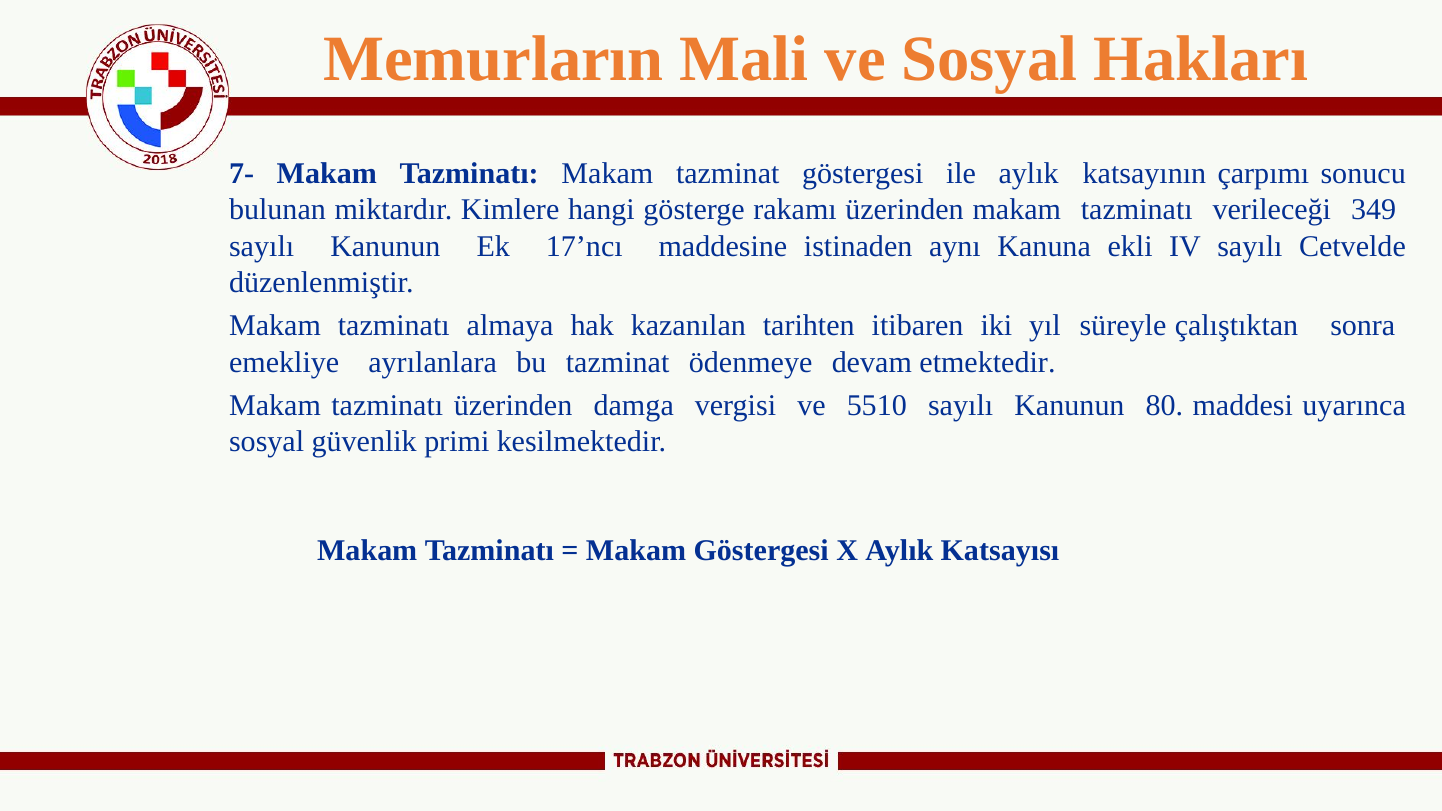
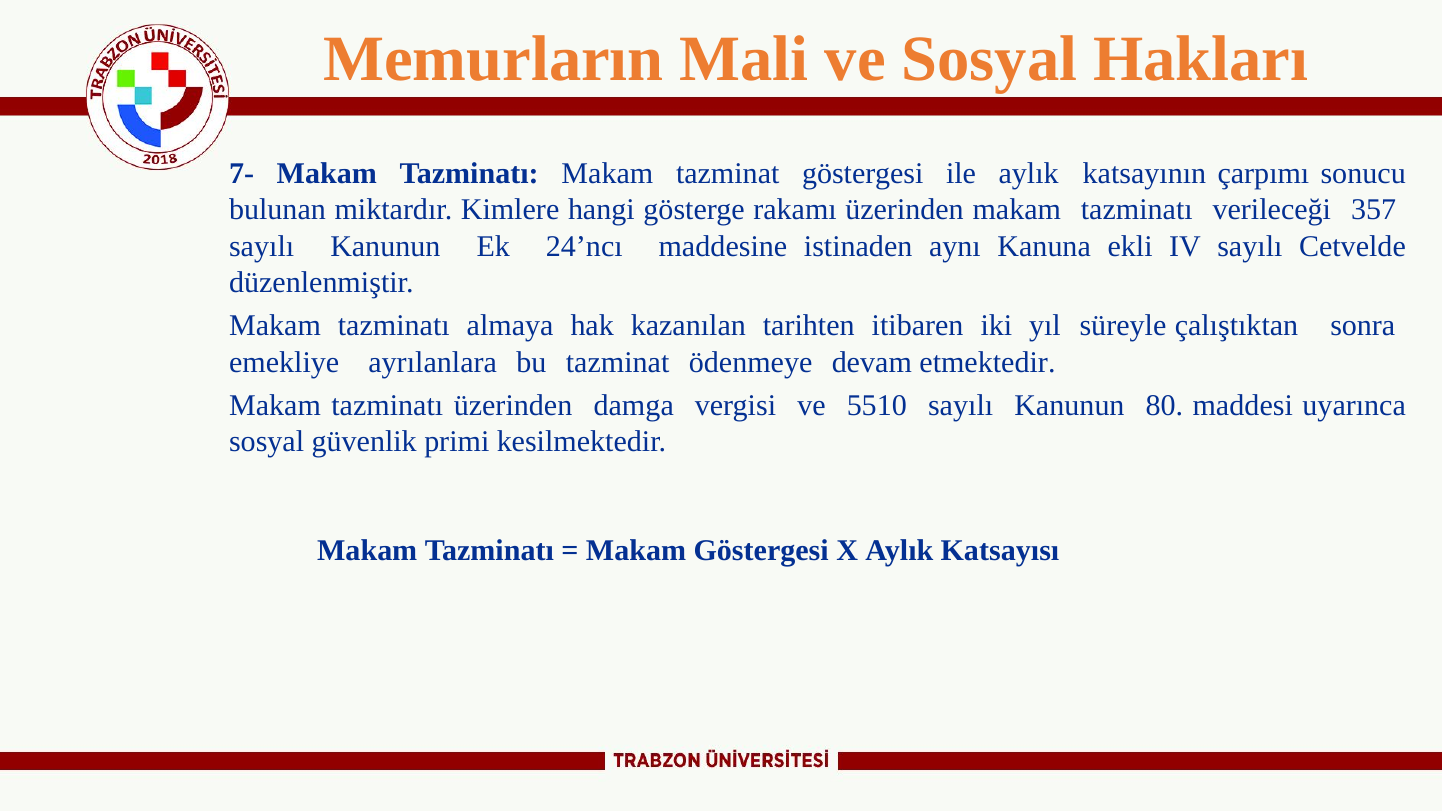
349: 349 -> 357
17’ncı: 17’ncı -> 24’ncı
